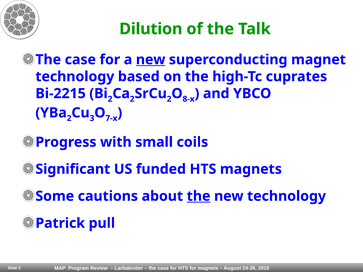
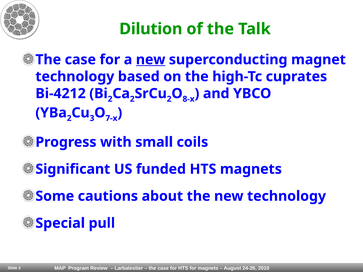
Bi-2215: Bi-2215 -> Bi-4212
the at (199, 196) underline: present -> none
Patrick: Patrick -> Special
